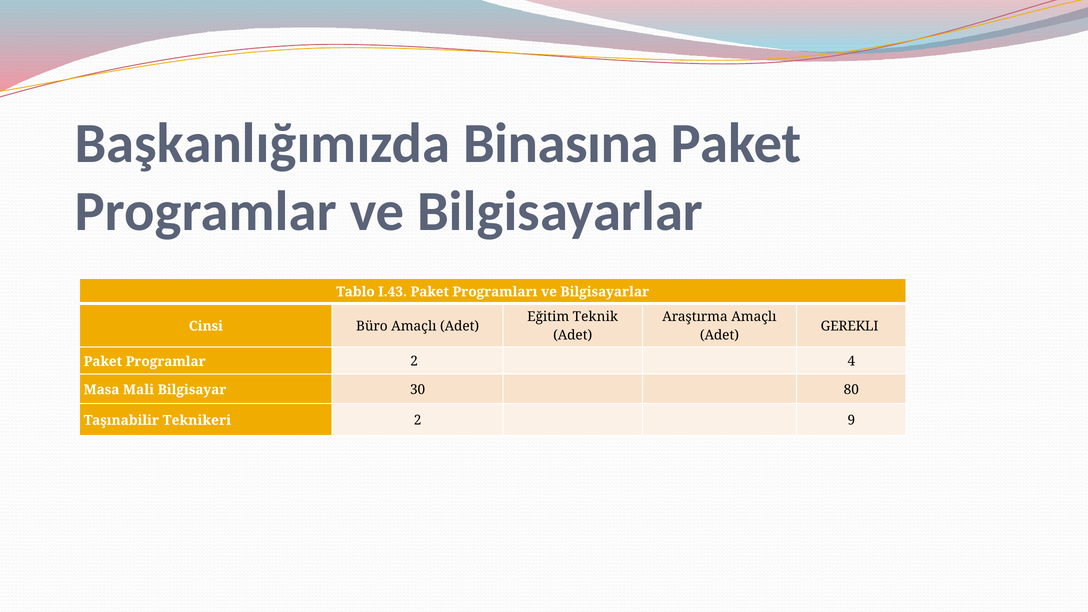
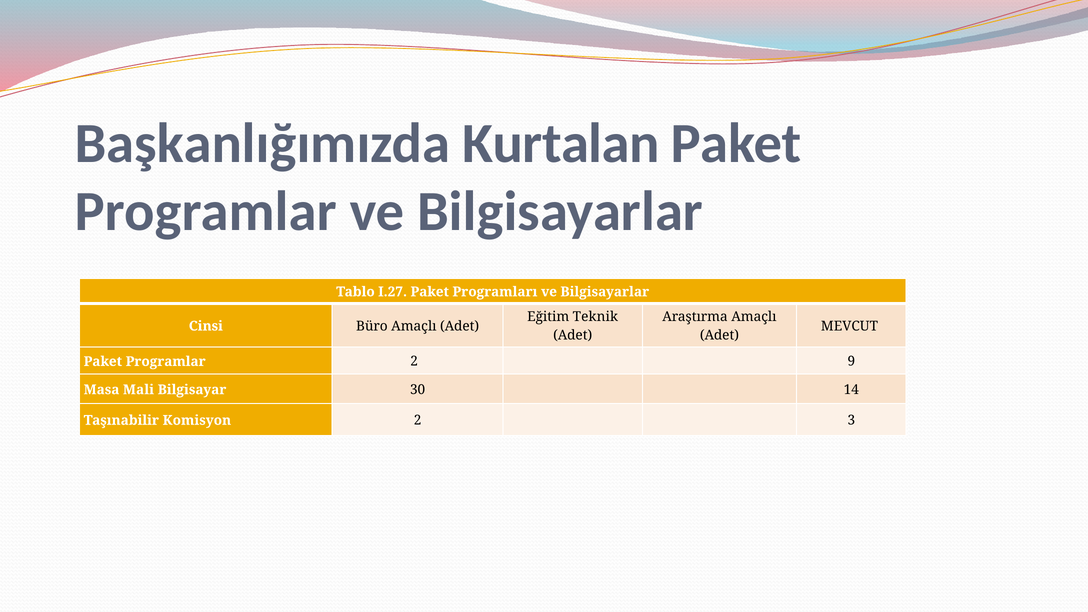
Binasına: Binasına -> Kurtalan
I.43: I.43 -> I.27
GEREKLI: GEREKLI -> MEVCUT
4: 4 -> 9
80: 80 -> 14
Teknikeri: Teknikeri -> Komisyon
9: 9 -> 3
